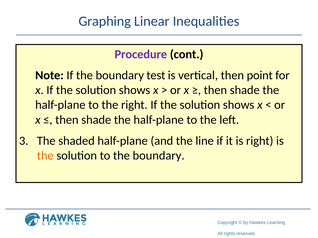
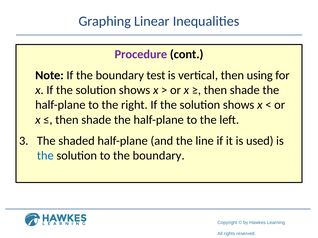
point: point -> using
is right: right -> used
the at (45, 156) colour: orange -> blue
